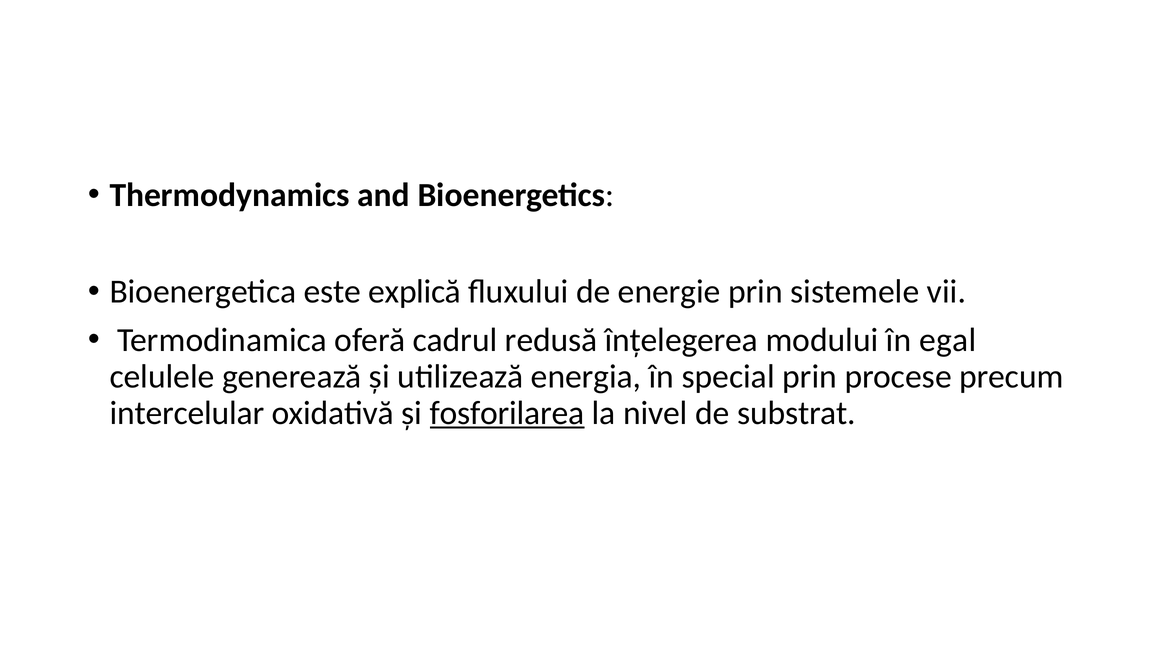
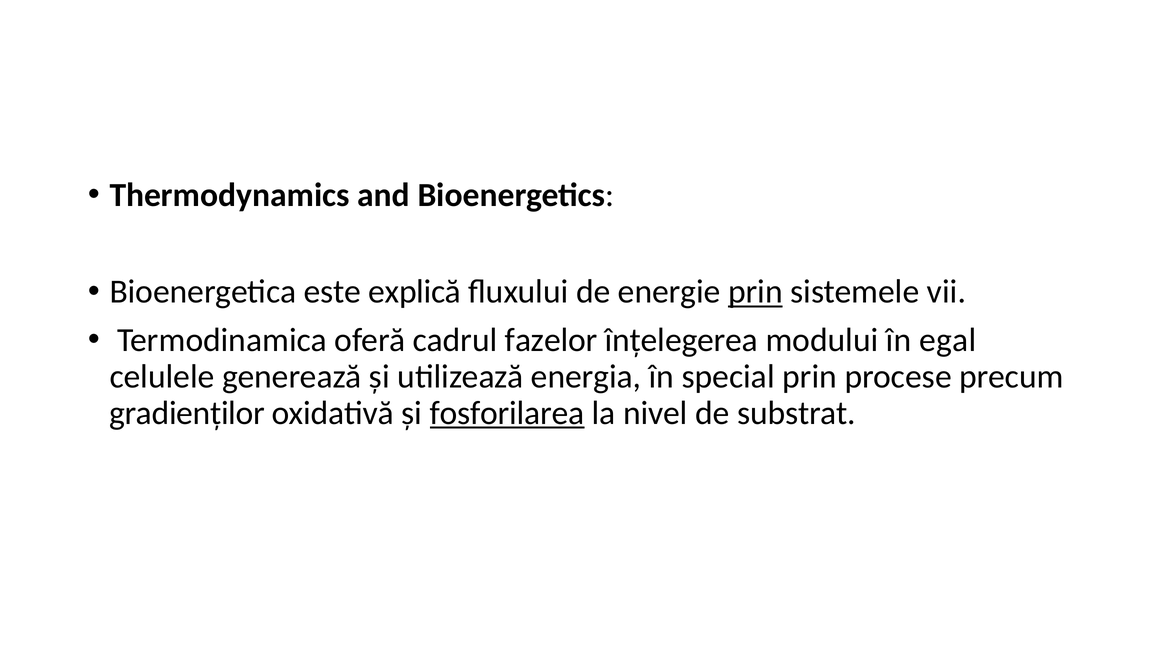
prin at (755, 292) underline: none -> present
redusă: redusă -> fazelor
intercelular: intercelular -> gradienților
